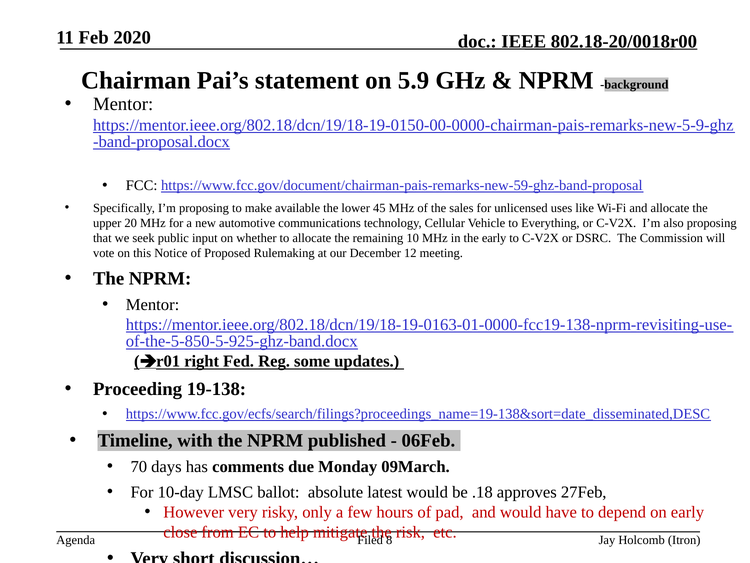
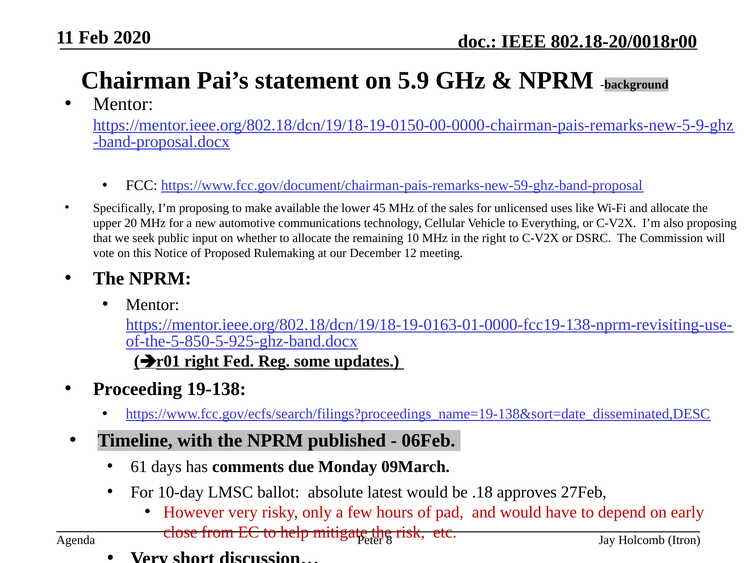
the early: early -> right
70: 70 -> 61
Filed: Filed -> Peter
